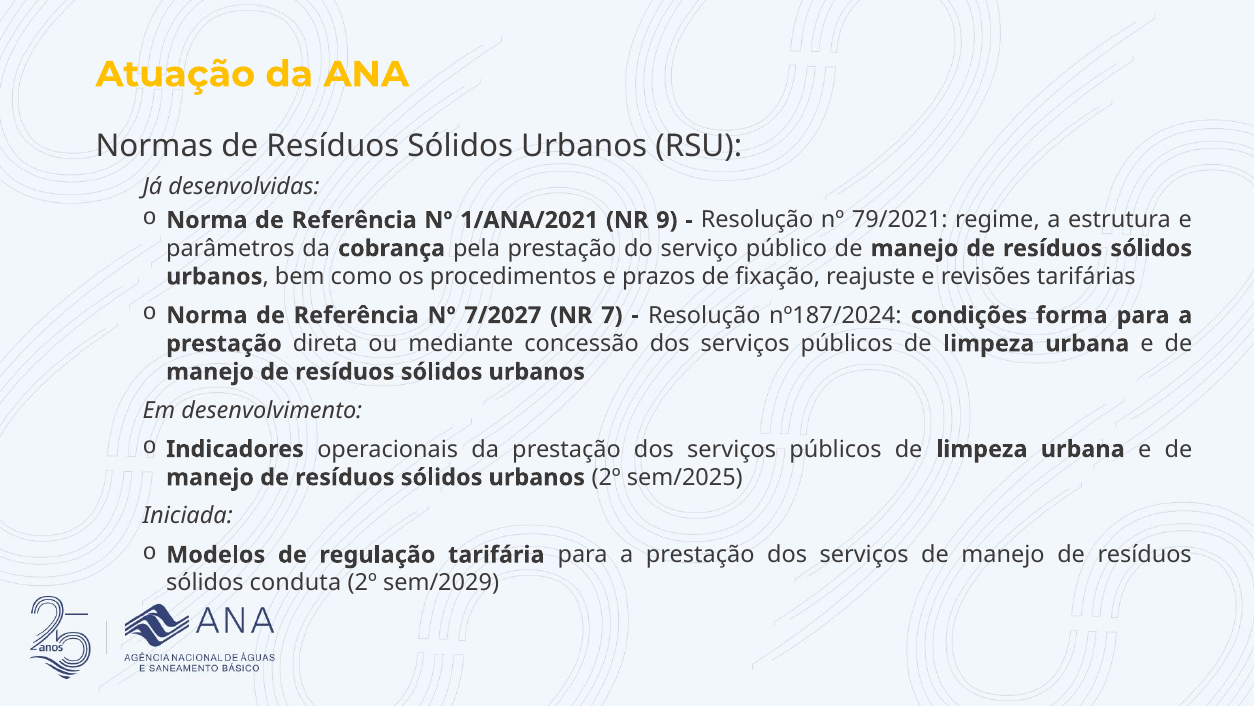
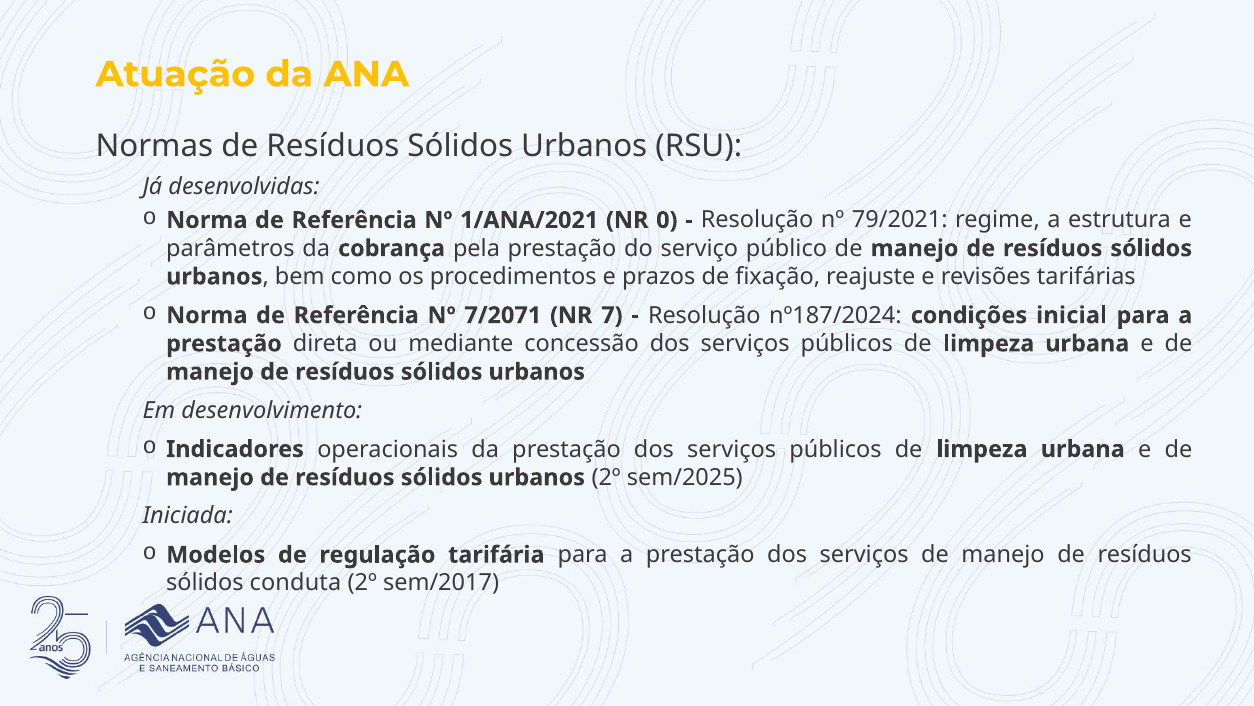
9: 9 -> 0
7/2027: 7/2027 -> 7/2071
forma: forma -> inicial
sem/2029: sem/2029 -> sem/2017
